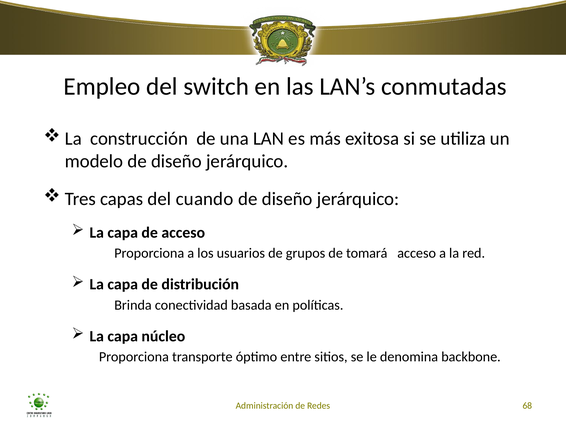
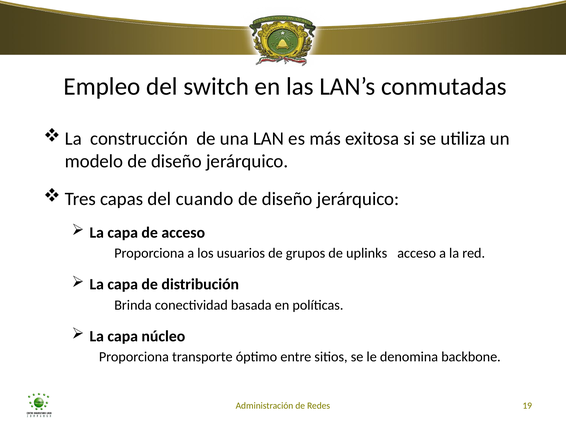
tomará: tomará -> uplinks
68: 68 -> 19
